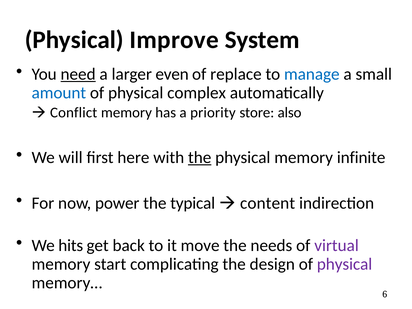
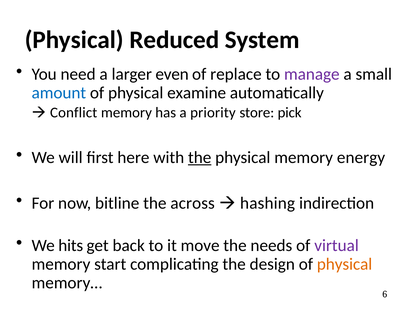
Improve: Improve -> Reduced
need underline: present -> none
manage colour: blue -> purple
complex: complex -> examine
also: also -> pick
infinite: infinite -> energy
power: power -> bitline
typical: typical -> across
content: content -> hashing
physical at (345, 264) colour: purple -> orange
